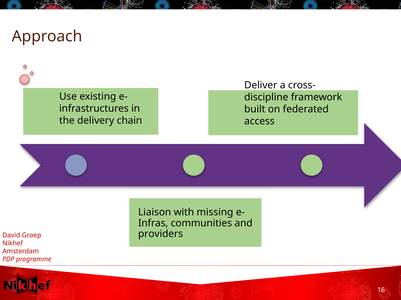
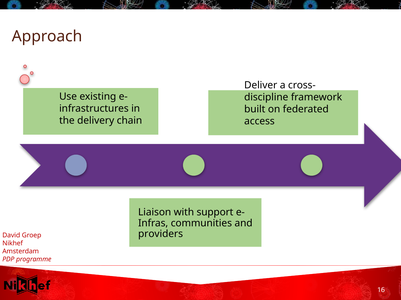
missing: missing -> support
